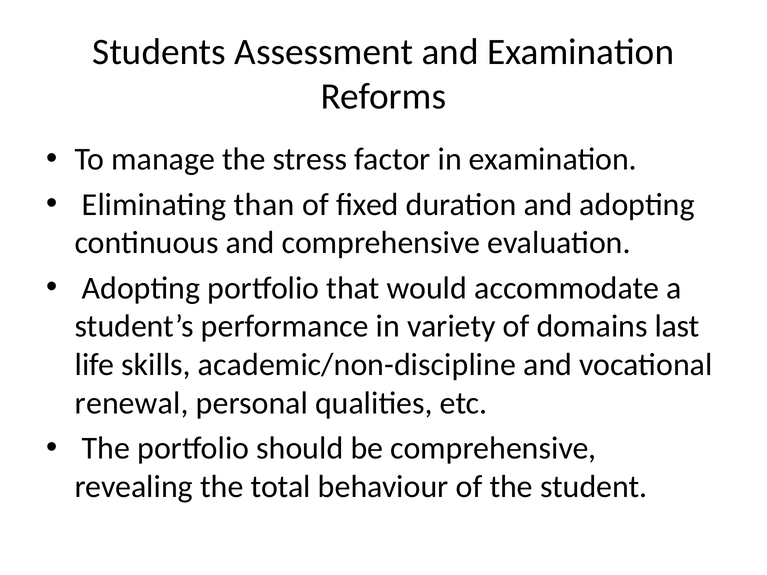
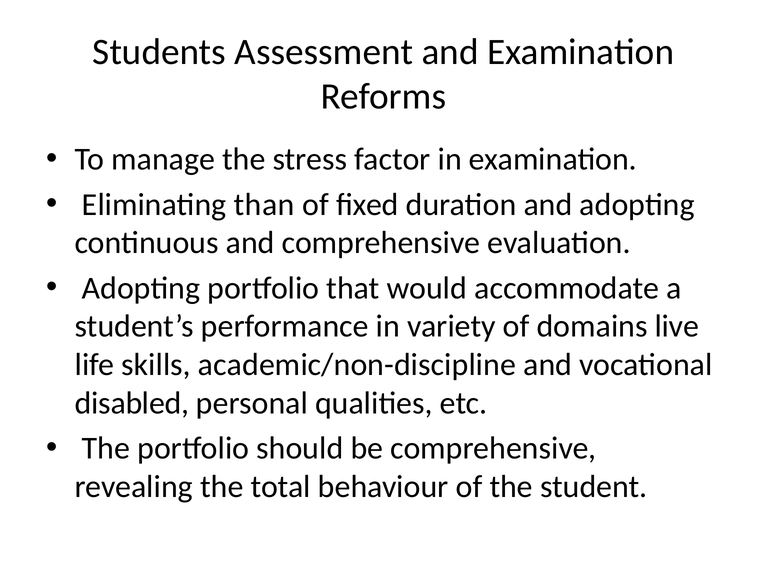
last: last -> live
renewal: renewal -> disabled
